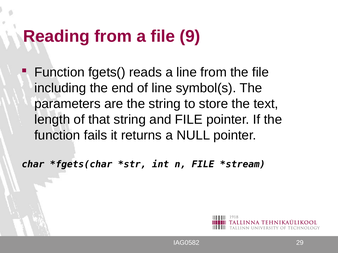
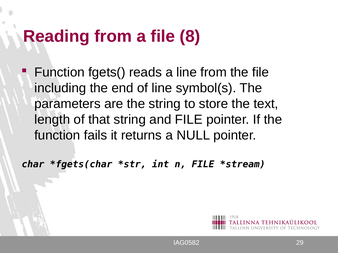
9: 9 -> 8
